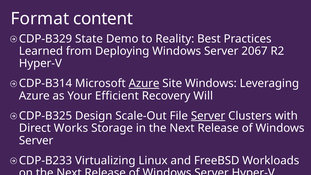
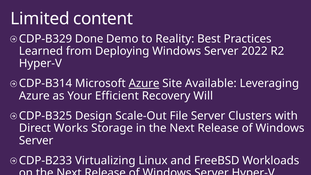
Format: Format -> Limited
State: State -> Done
2067: 2067 -> 2022
Site Windows: Windows -> Available
Server at (208, 116) underline: present -> none
